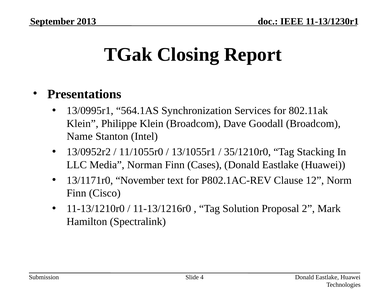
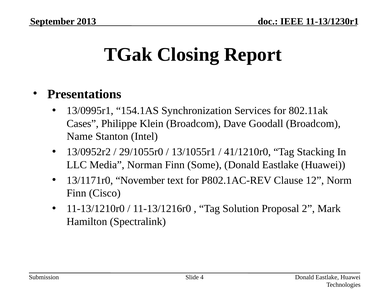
564.1AS: 564.1AS -> 154.1AS
Klein at (83, 124): Klein -> Cases
11/1055r0: 11/1055r0 -> 29/1055r0
35/1210r0: 35/1210r0 -> 41/1210r0
Cases: Cases -> Some
